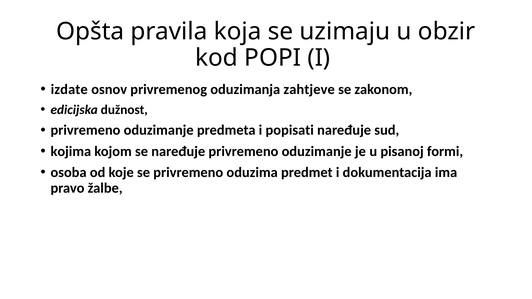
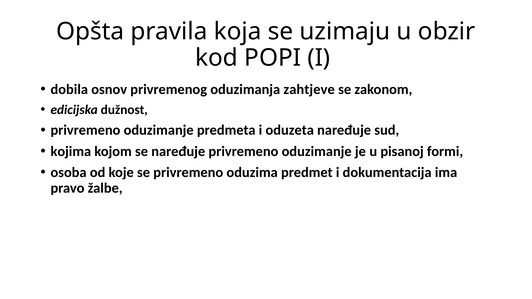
izdate: izdate -> dobila
popisati: popisati -> oduzeta
